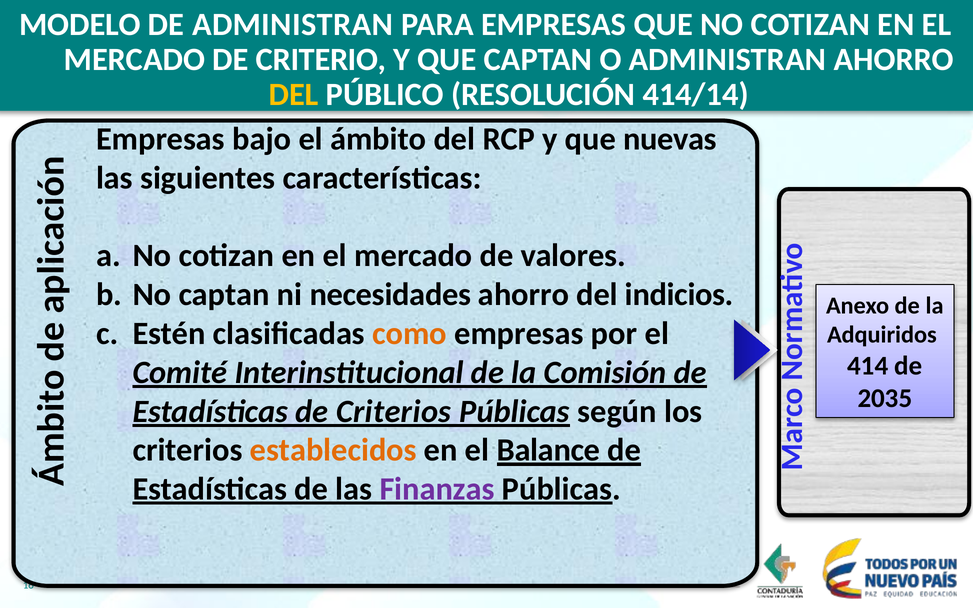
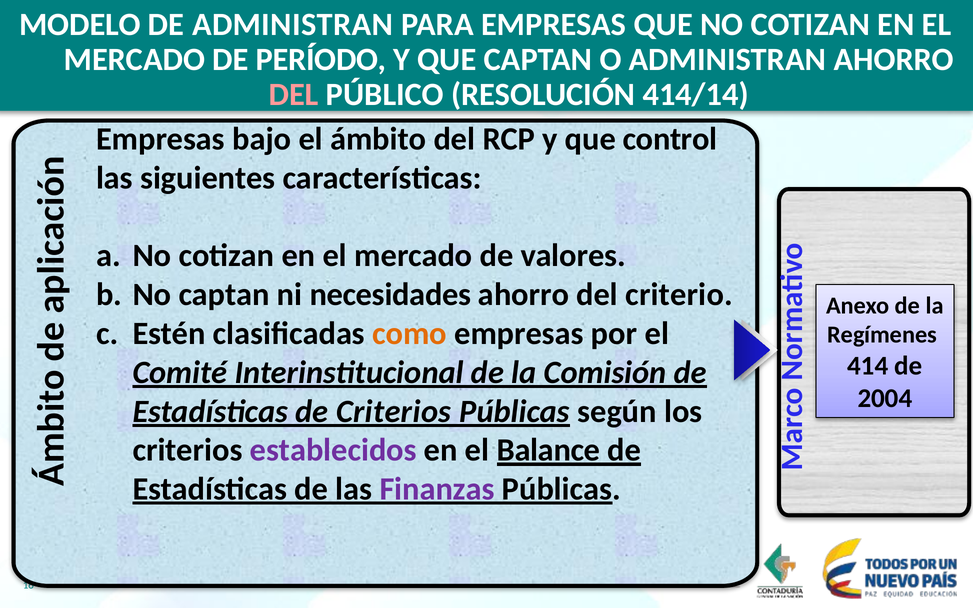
CRITERIO: CRITERIO -> PERÍODO
DEL at (294, 95) colour: yellow -> pink
nuevas: nuevas -> control
indicios: indicios -> criterio
Adquiridos: Adquiridos -> Regímenes
2035: 2035 -> 2004
establecidos colour: orange -> purple
